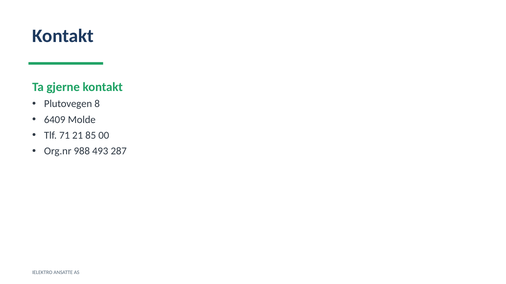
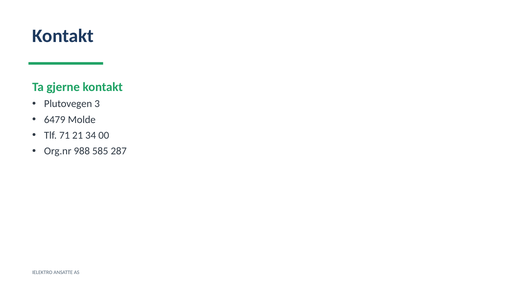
8: 8 -> 3
6409: 6409 -> 6479
85: 85 -> 34
493: 493 -> 585
